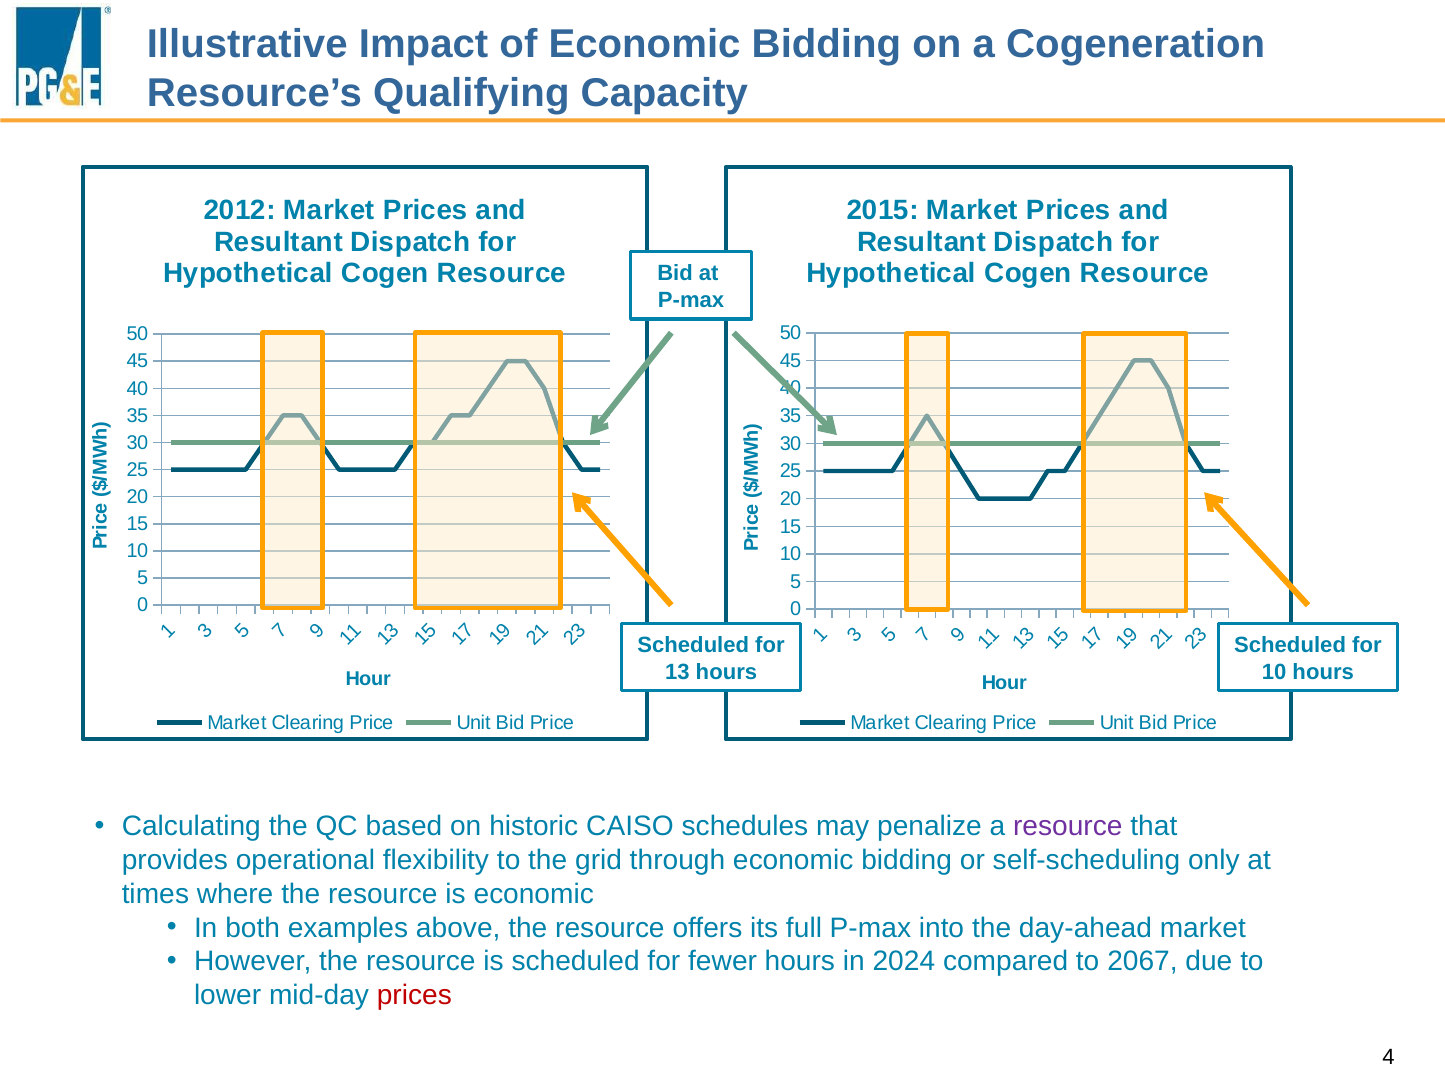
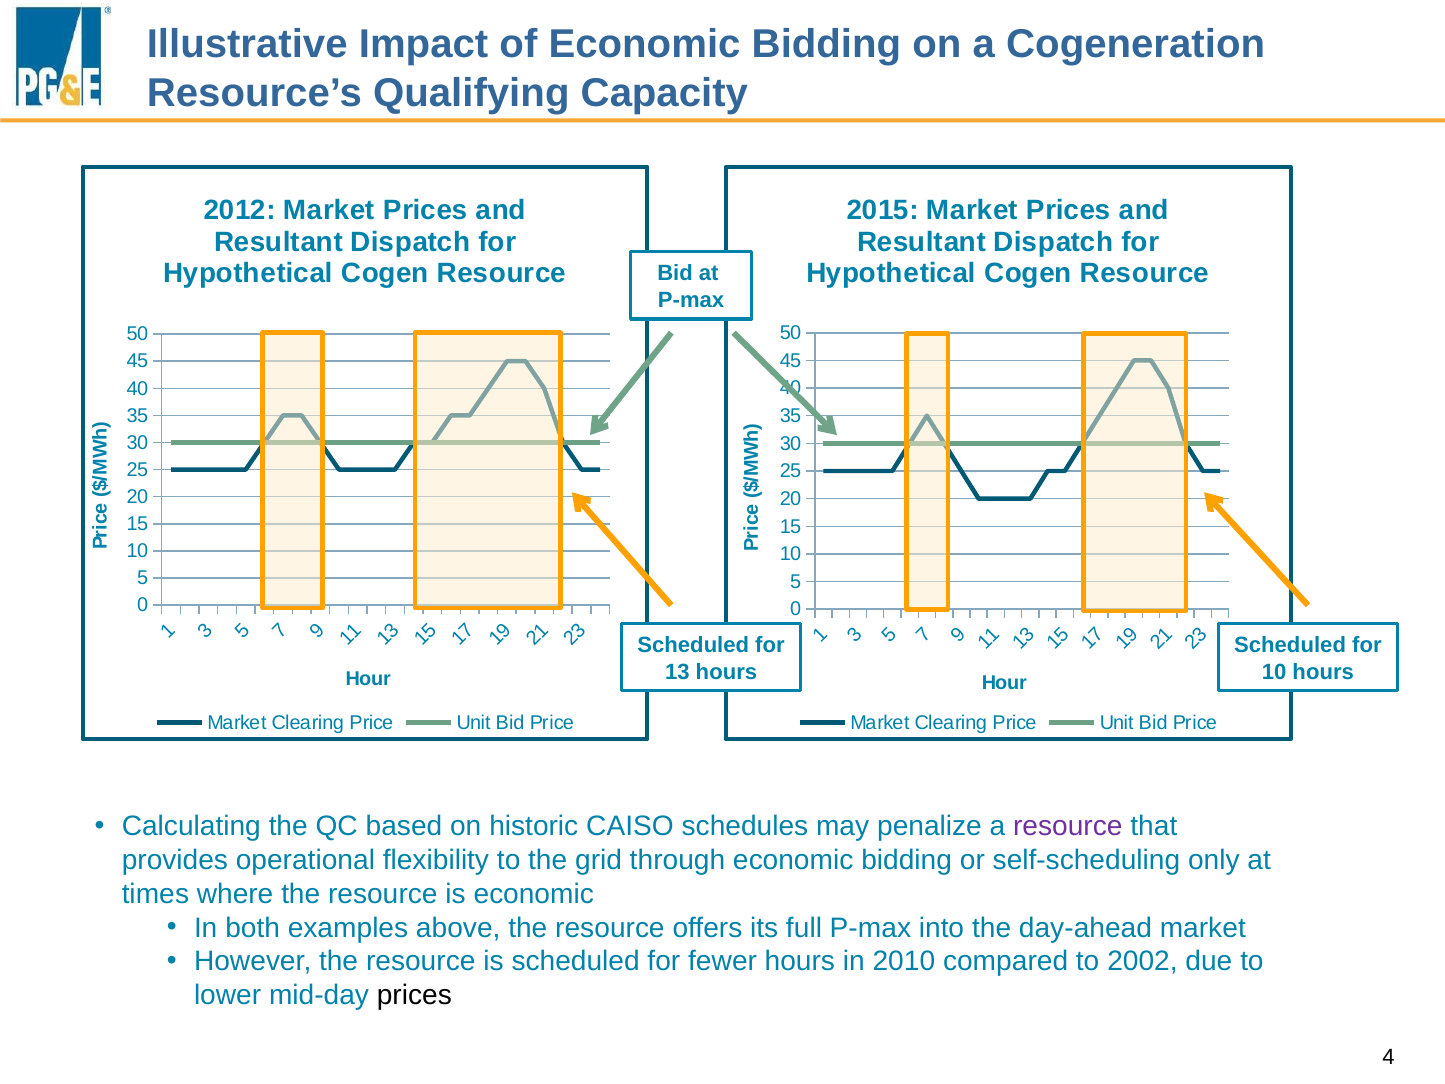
2024: 2024 -> 2010
2067: 2067 -> 2002
prices at (414, 995) colour: red -> black
